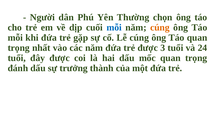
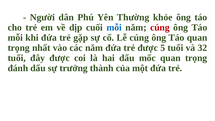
chọn: chọn -> khỏe
cúng at (160, 27) colour: orange -> red
3: 3 -> 5
24: 24 -> 32
